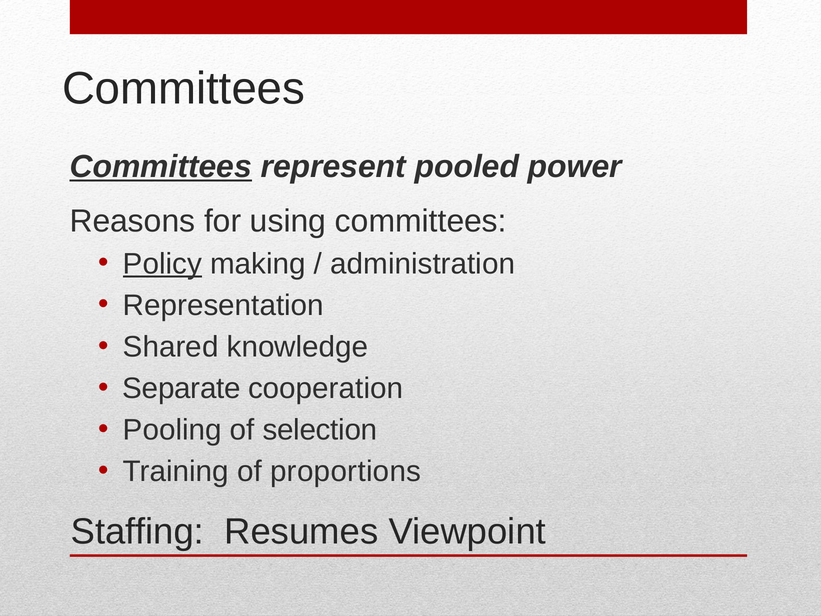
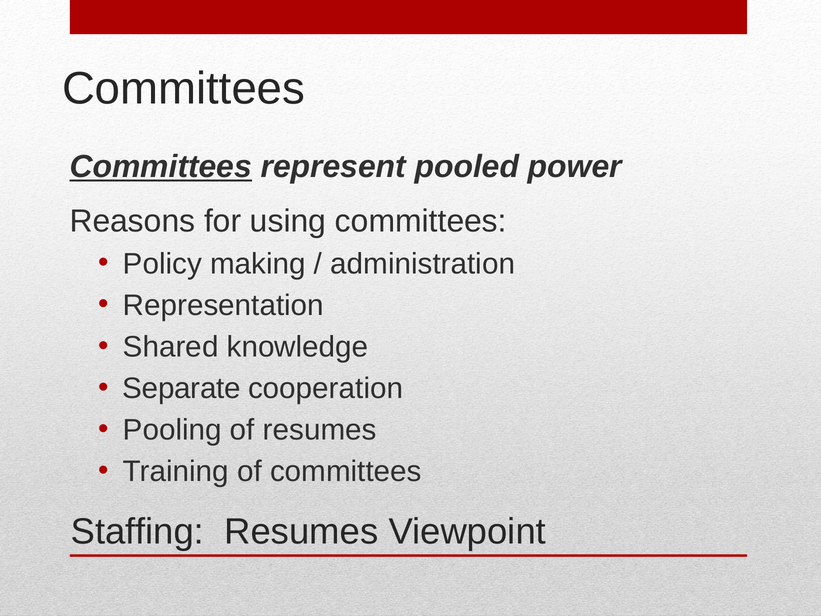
Policy underline: present -> none
of selection: selection -> resumes
of proportions: proportions -> committees
